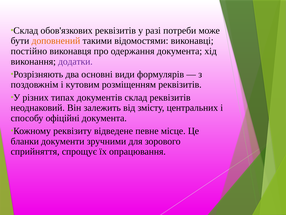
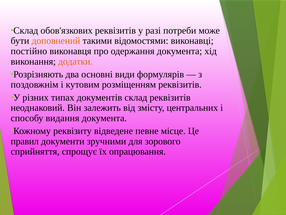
додатки colour: purple -> orange
офіційні: офіційні -> видання
бланки: бланки -> правил
